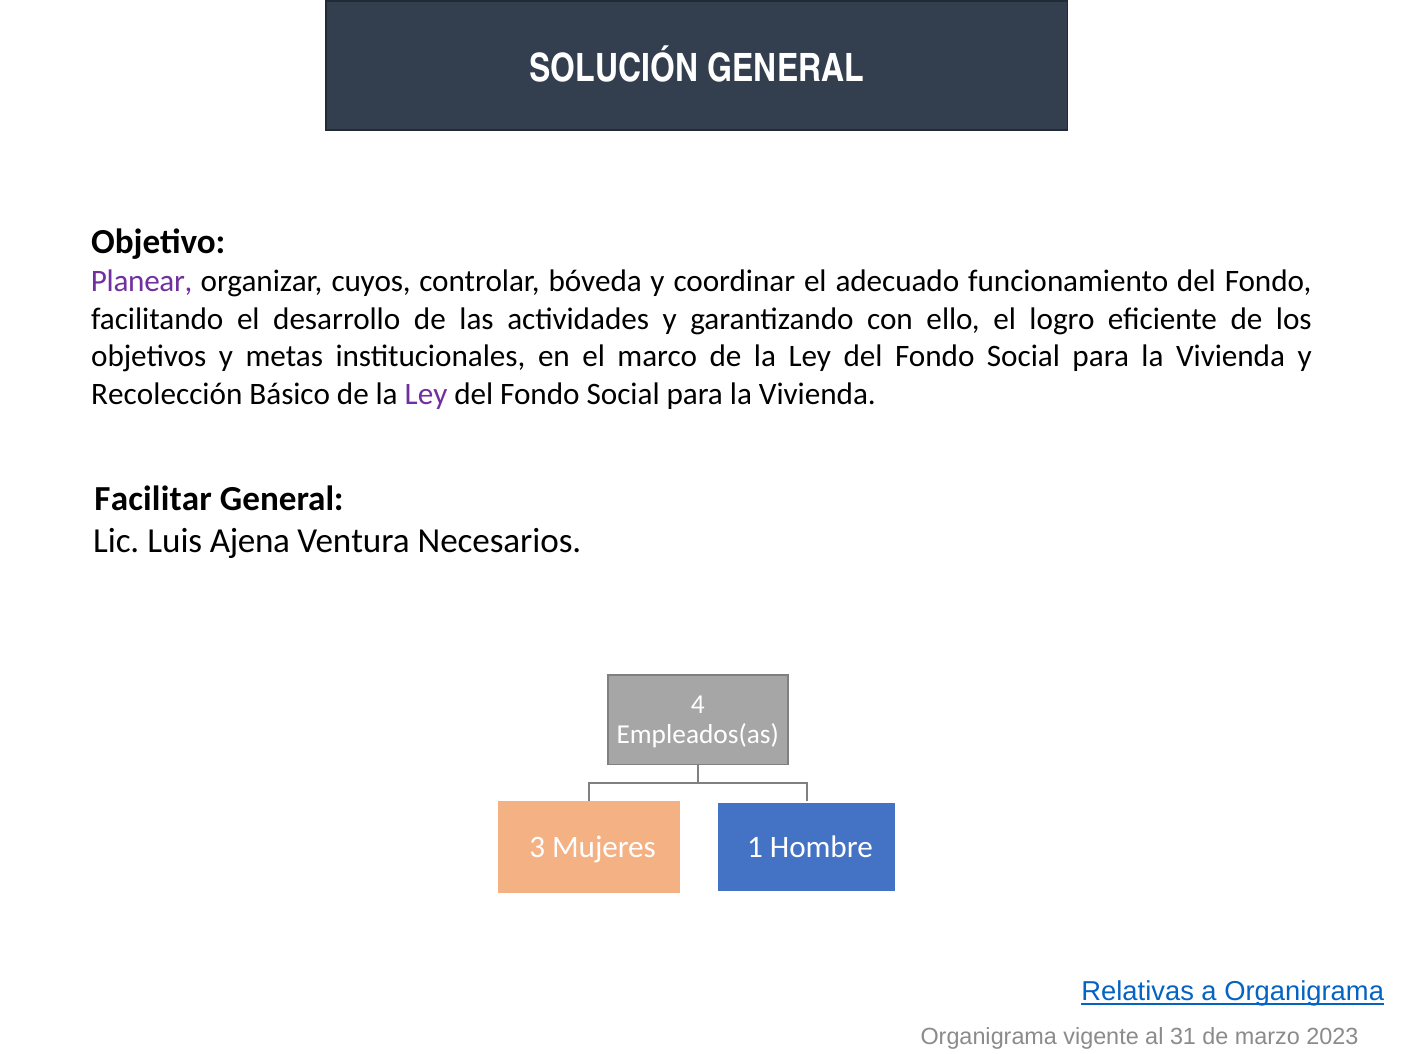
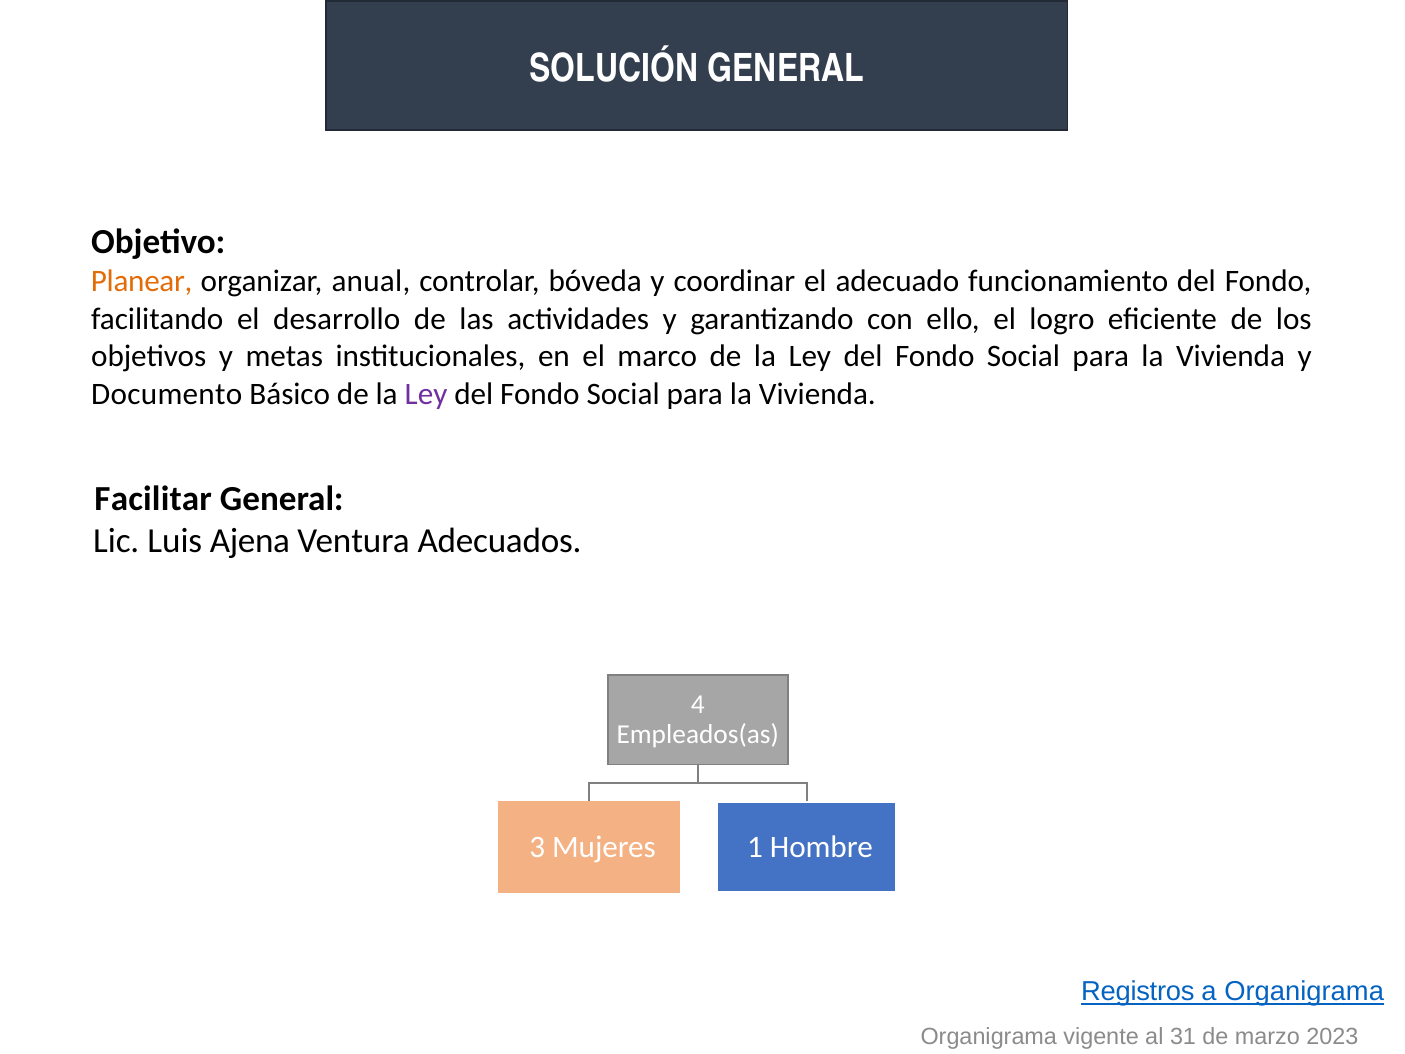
Planear colour: purple -> orange
cuyos: cuyos -> anual
Recolección: Recolección -> Documento
Necesarios: Necesarios -> Adecuados
Relativas: Relativas -> Registros
